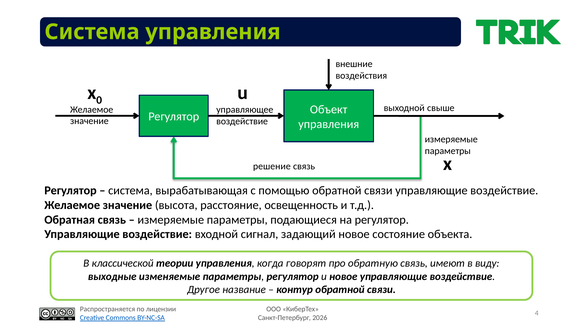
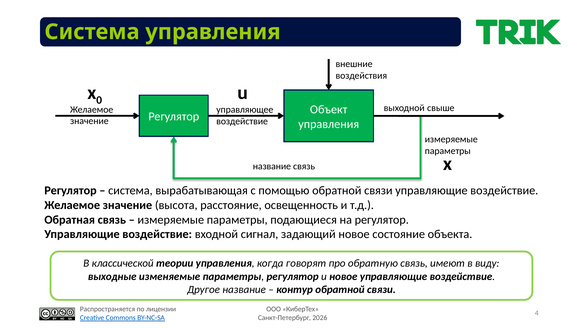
решение at (272, 166): решение -> название
